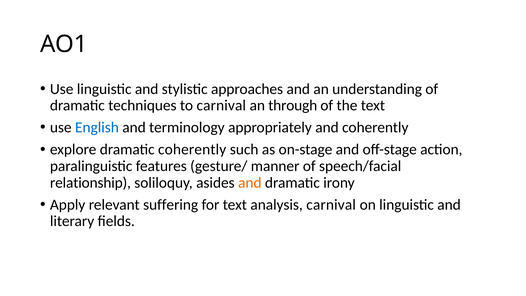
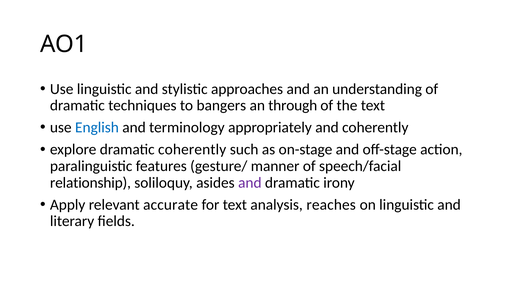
to carnival: carnival -> bangers
and at (250, 183) colour: orange -> purple
suffering: suffering -> accurate
analysis carnival: carnival -> reaches
